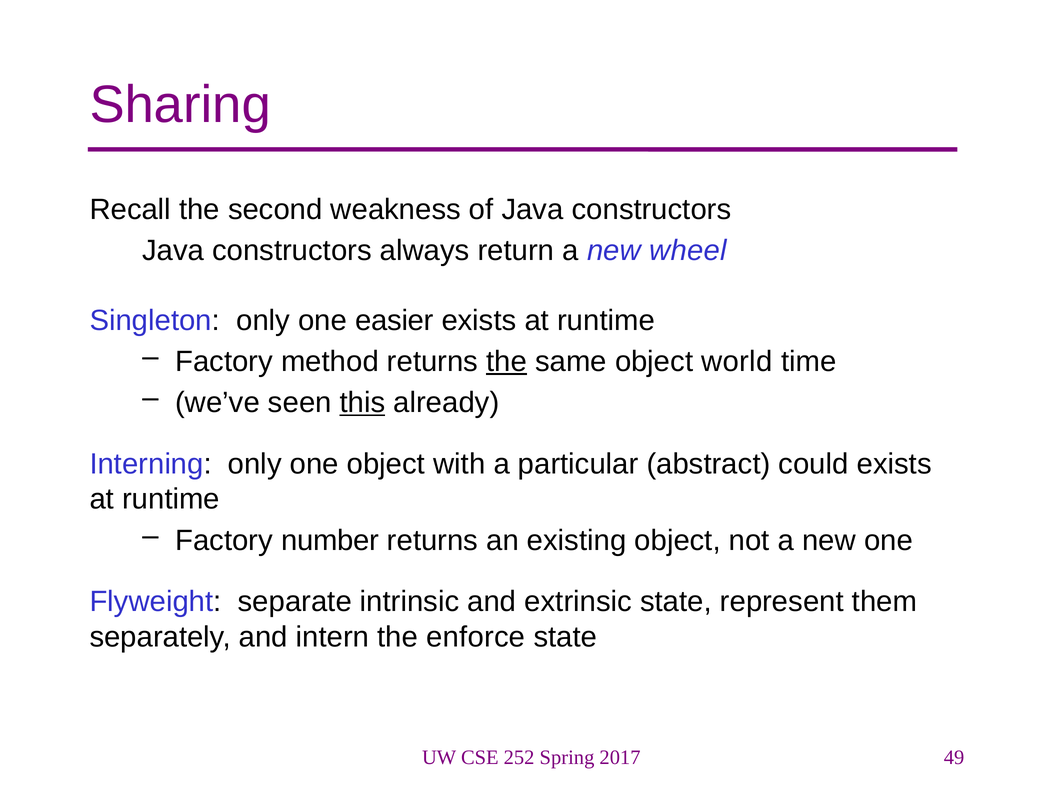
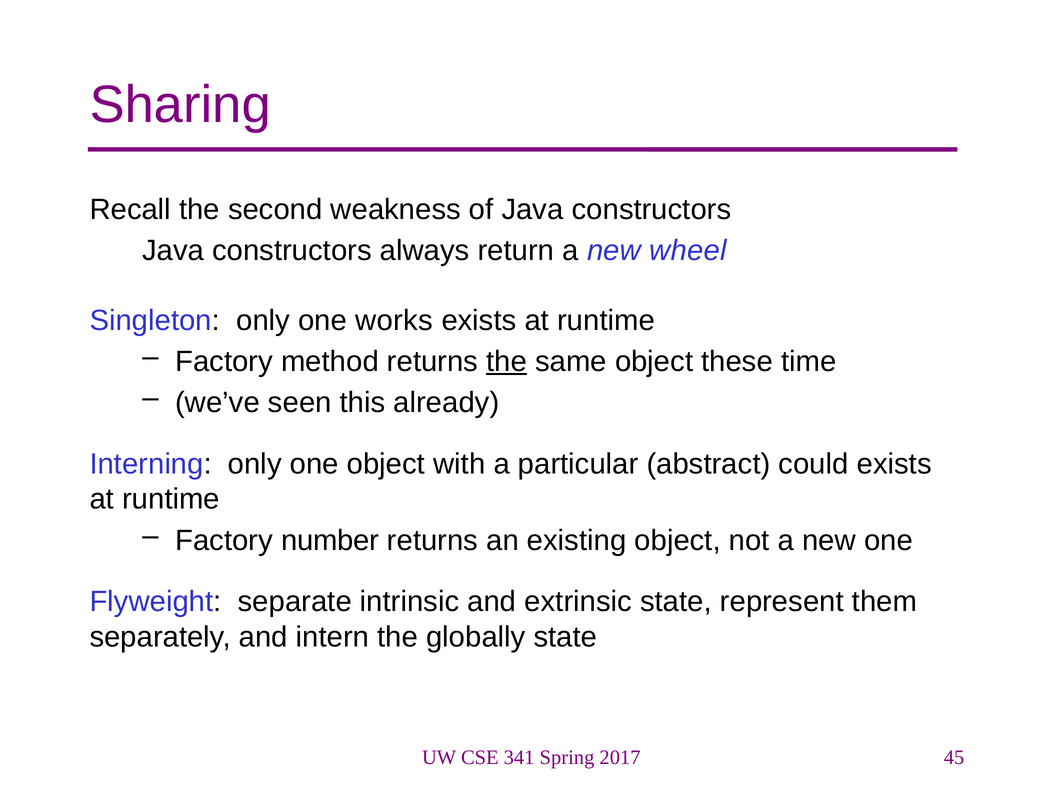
easier: easier -> works
world: world -> these
this underline: present -> none
enforce: enforce -> globally
252: 252 -> 341
49: 49 -> 45
